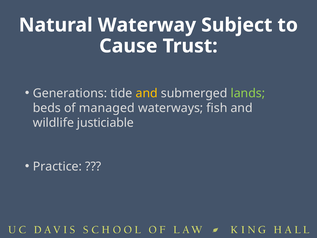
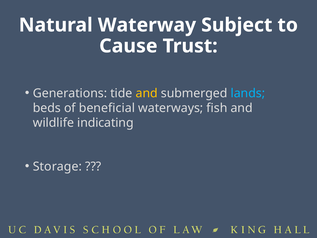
lands colour: light green -> light blue
managed: managed -> beneficial
justiciable: justiciable -> indicating
Practice: Practice -> Storage
